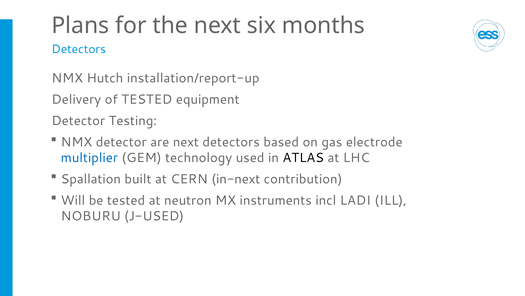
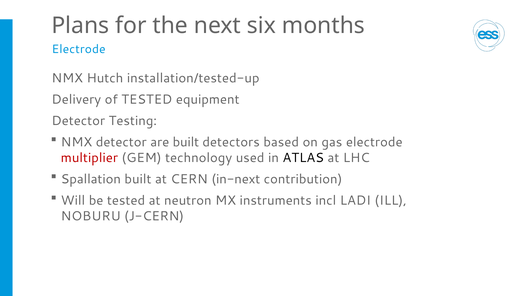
Detectors at (79, 49): Detectors -> Electrode
installation/report-up: installation/report-up -> installation/tested-up
are next: next -> built
multiplier colour: blue -> red
J-USED: J-USED -> J-CERN
